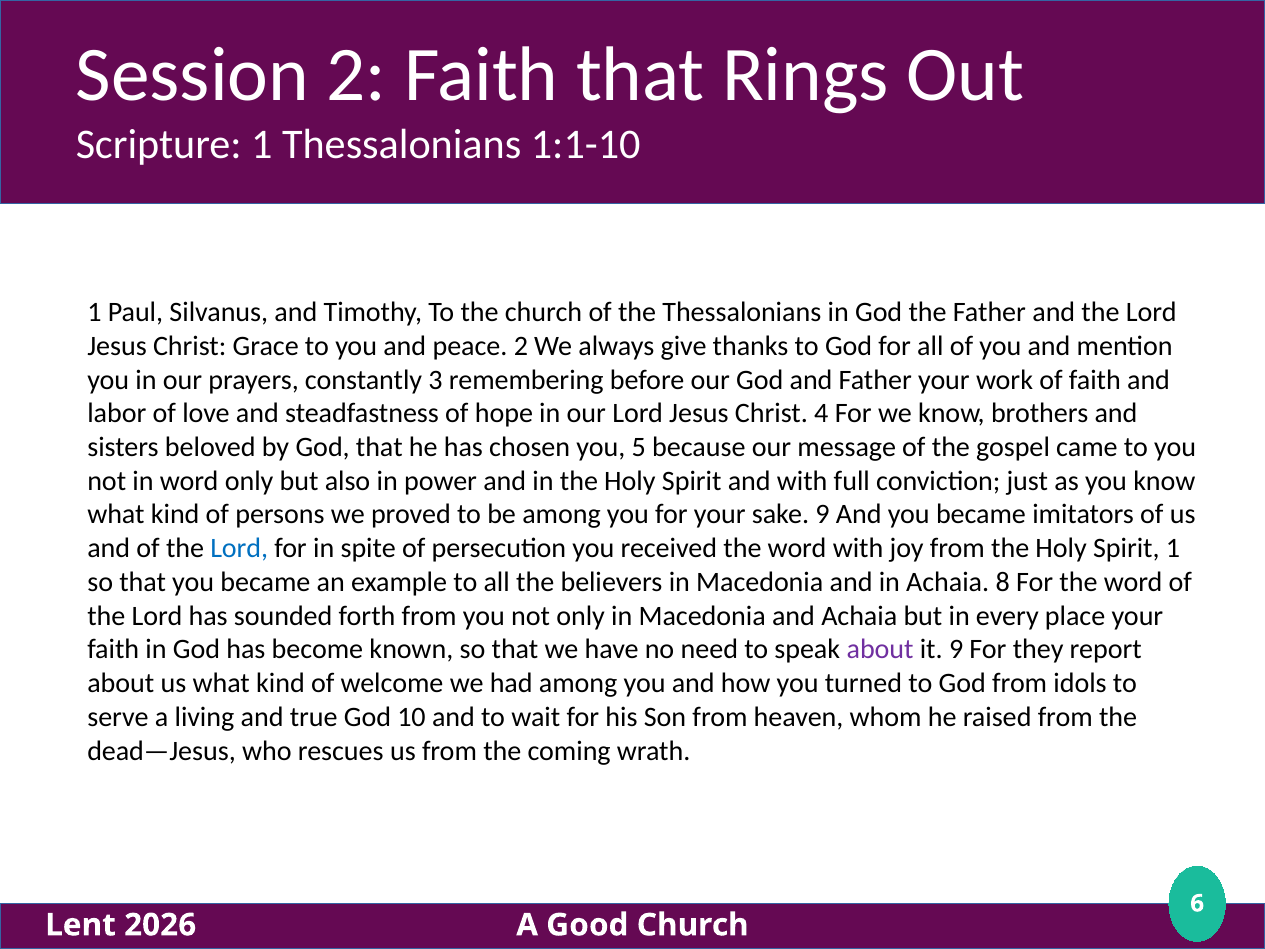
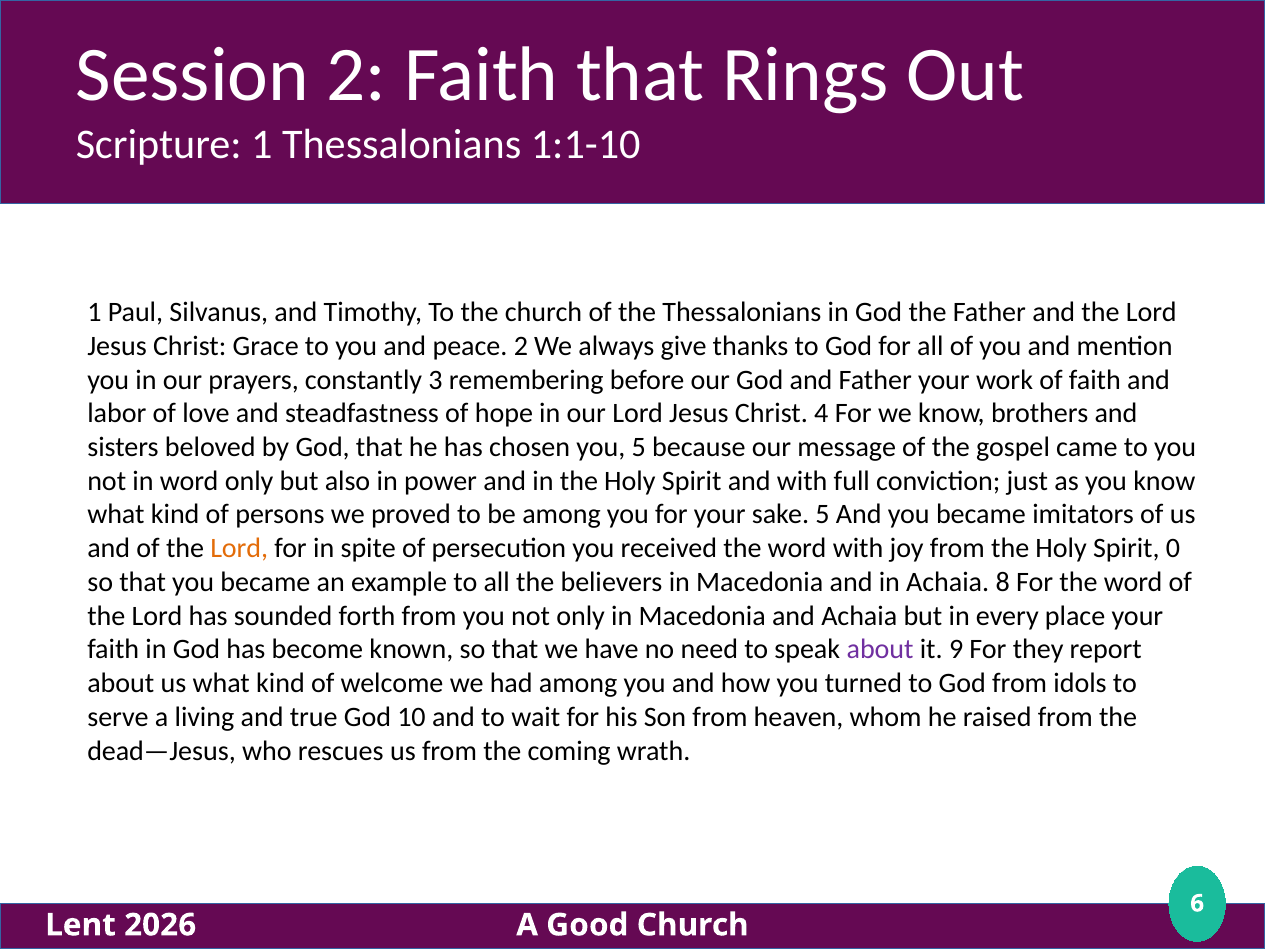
sake 9: 9 -> 5
Lord at (239, 548) colour: blue -> orange
Spirit 1: 1 -> 0
